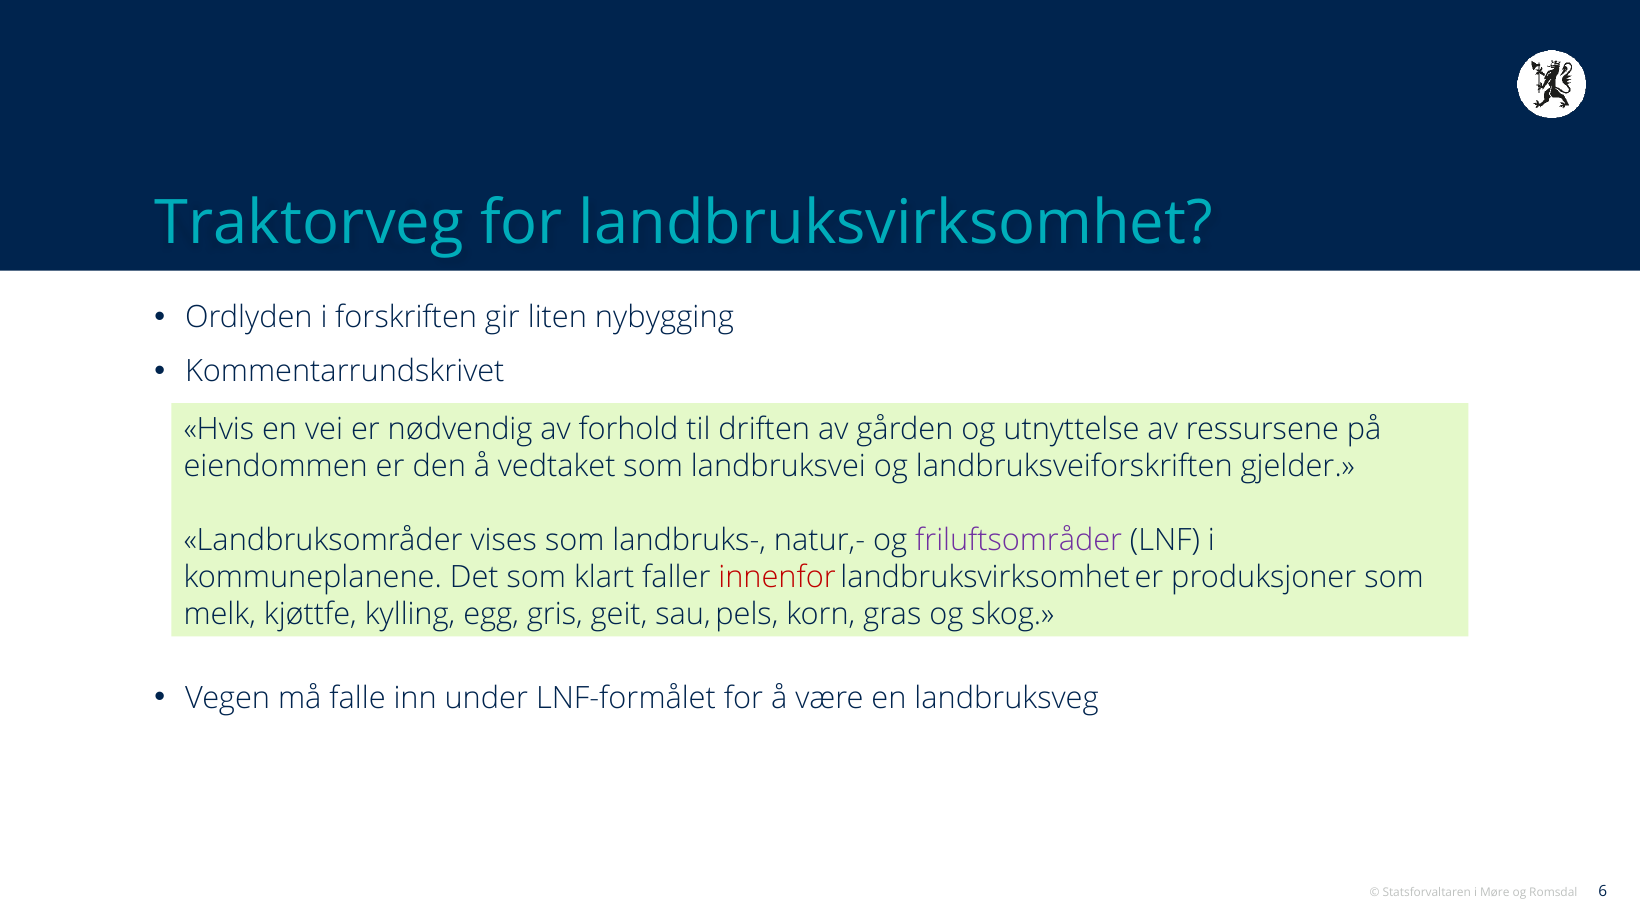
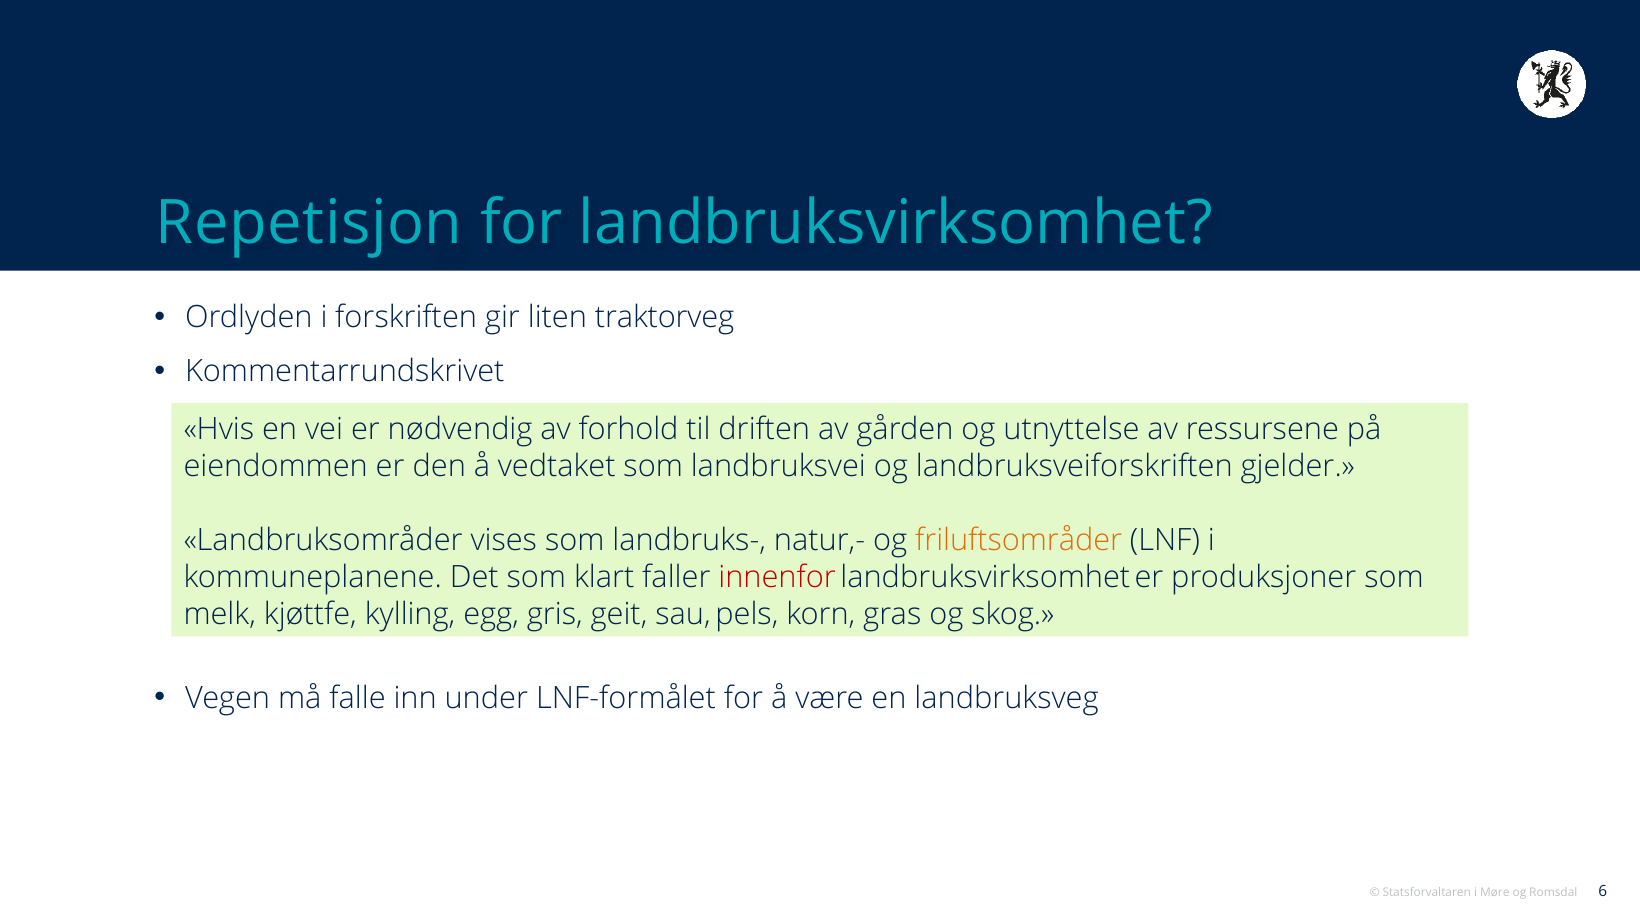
Traktorveg: Traktorveg -> Repetisjon
nybygging: nybygging -> traktorveg
friluftsområder colour: purple -> orange
